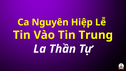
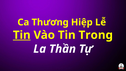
Nguyên: Nguyên -> Thương
Tin at (22, 35) underline: none -> present
Trung: Trung -> Trong
